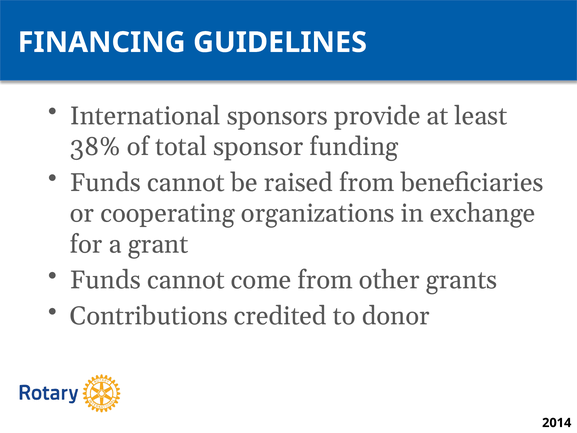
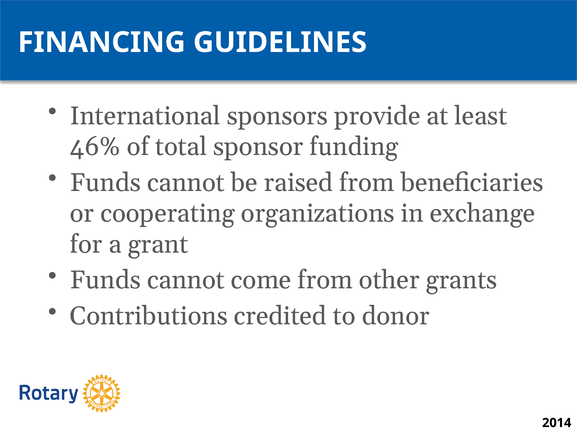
38%: 38% -> 46%
